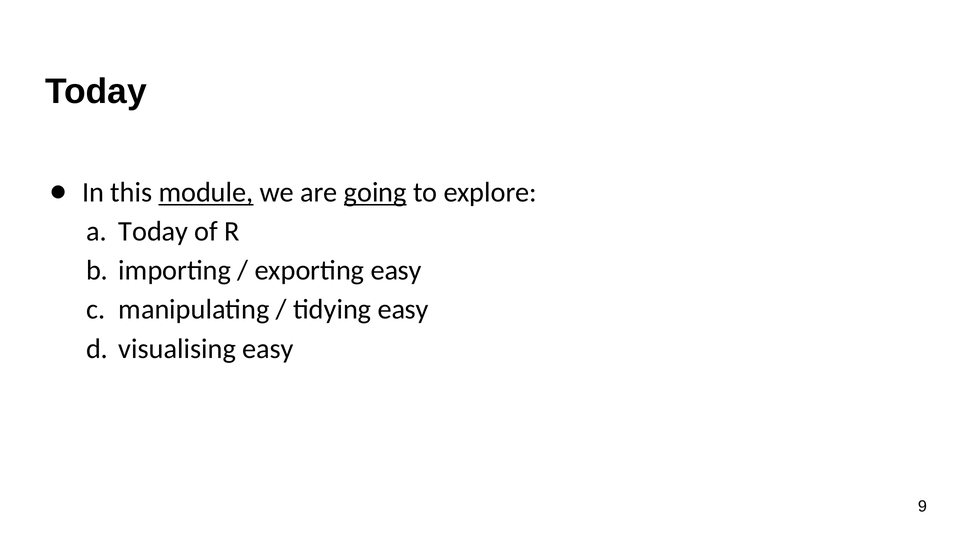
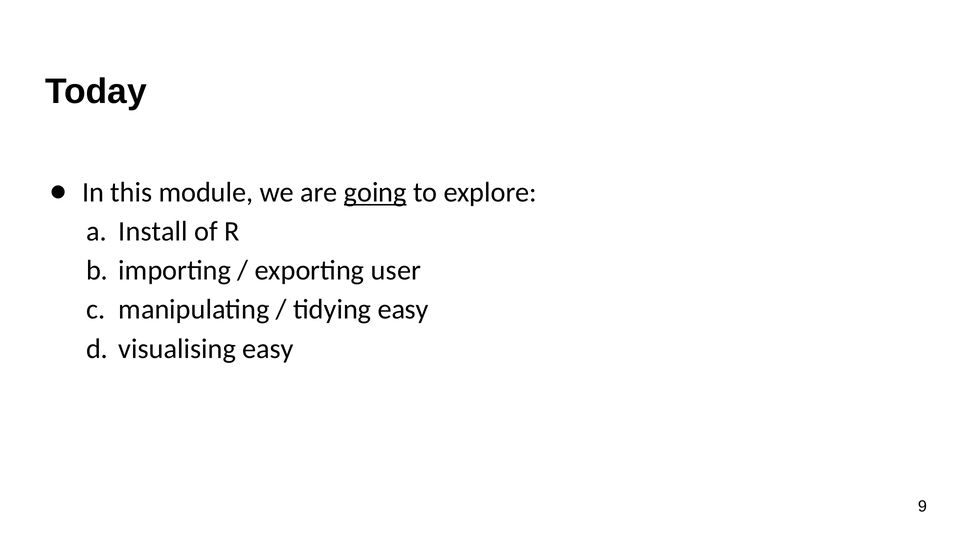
module underline: present -> none
Today at (153, 231): Today -> Install
exporting easy: easy -> user
